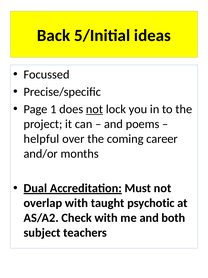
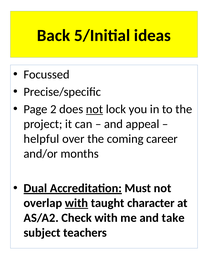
1: 1 -> 2
poems: poems -> appeal
with at (77, 203) underline: none -> present
psychotic: psychotic -> character
both: both -> take
